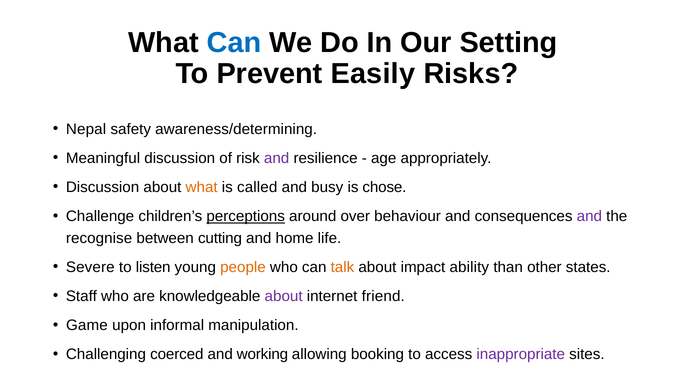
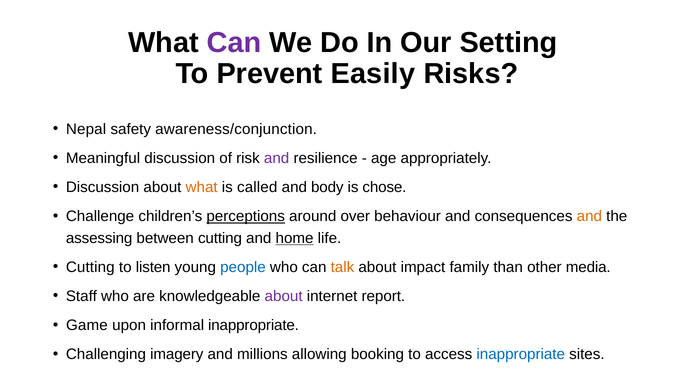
Can at (234, 43) colour: blue -> purple
awareness/determining: awareness/determining -> awareness/conjunction
busy: busy -> body
and at (589, 217) colour: purple -> orange
recognise: recognise -> assessing
home underline: none -> present
Severe at (90, 268): Severe -> Cutting
people colour: orange -> blue
ability: ability -> family
states: states -> media
friend: friend -> report
informal manipulation: manipulation -> inappropriate
coerced: coerced -> imagery
working: working -> millions
inappropriate at (521, 355) colour: purple -> blue
